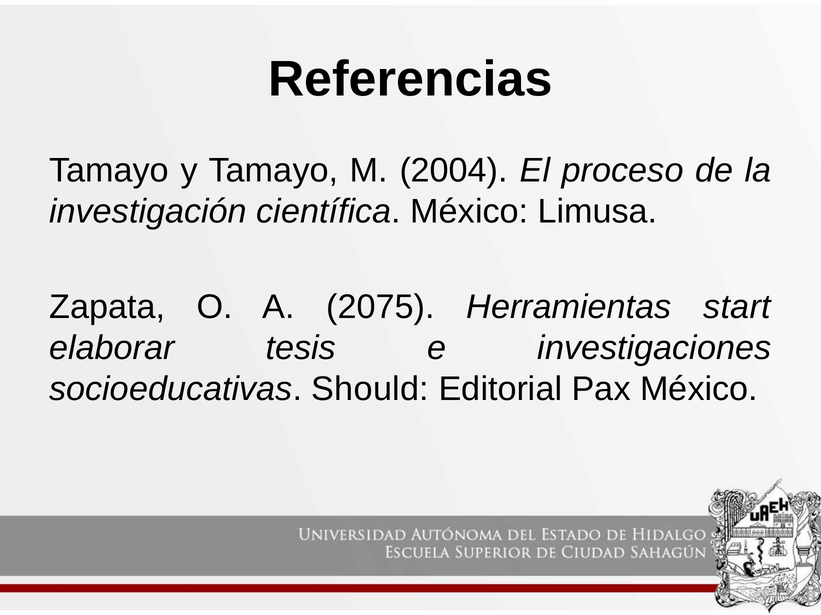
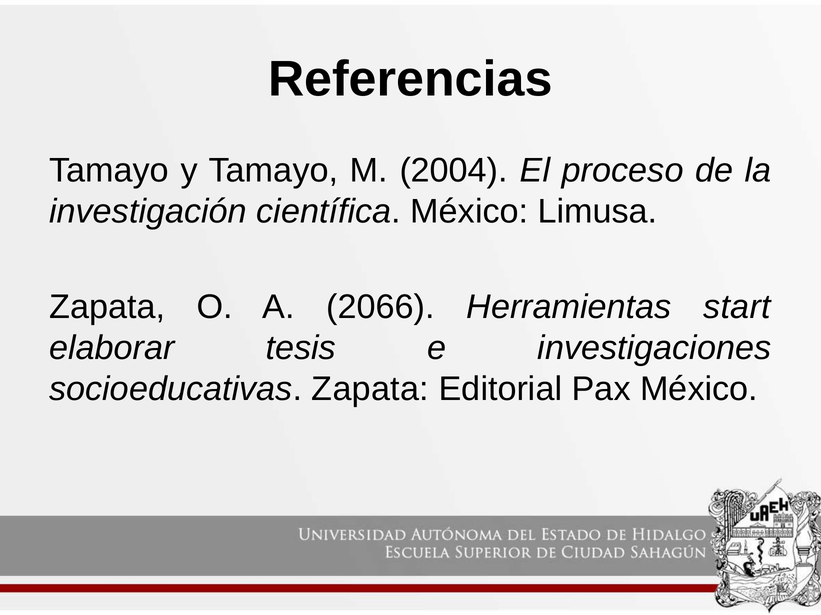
2075: 2075 -> 2066
socioeducativas Should: Should -> Zapata
